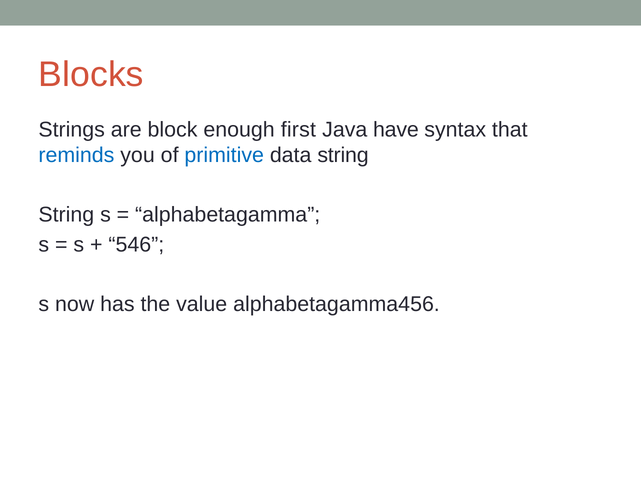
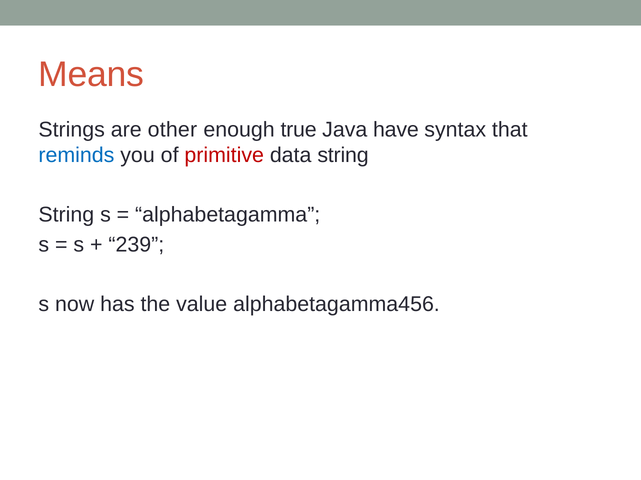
Blocks: Blocks -> Means
block: block -> other
first: first -> true
primitive colour: blue -> red
546: 546 -> 239
